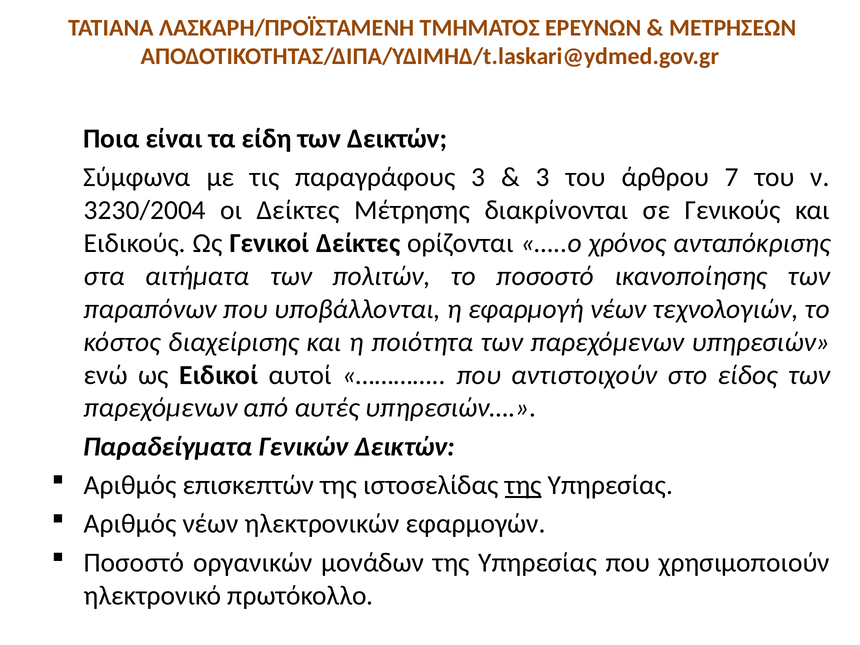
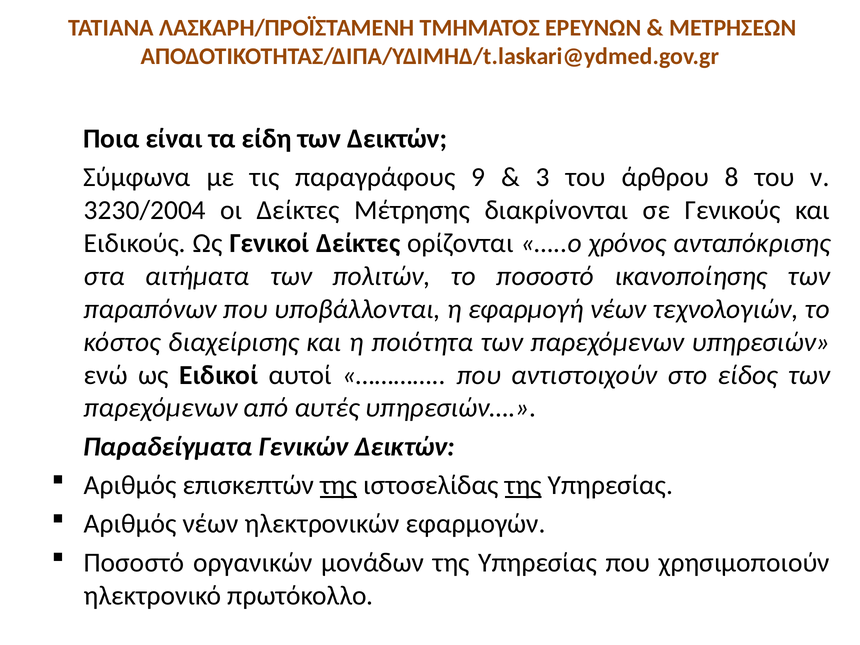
παραγράφους 3: 3 -> 9
7: 7 -> 8
της at (339, 485) underline: none -> present
